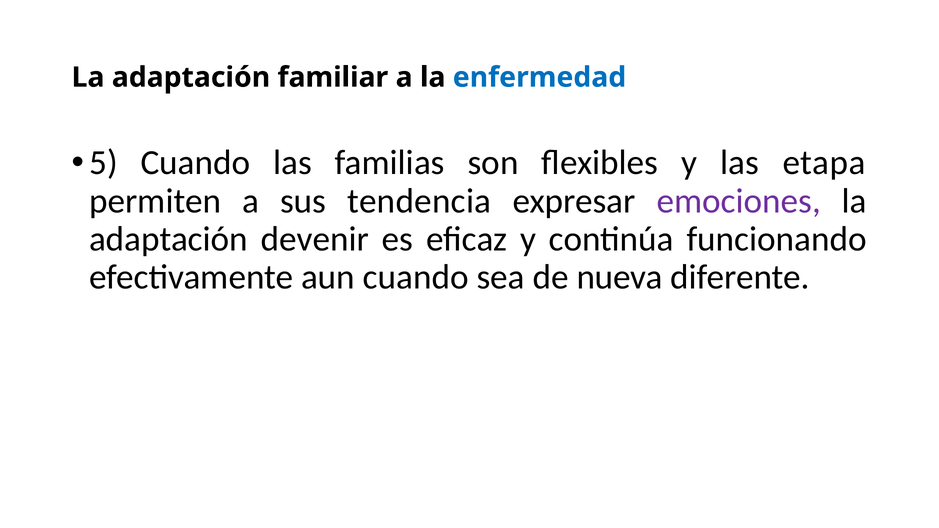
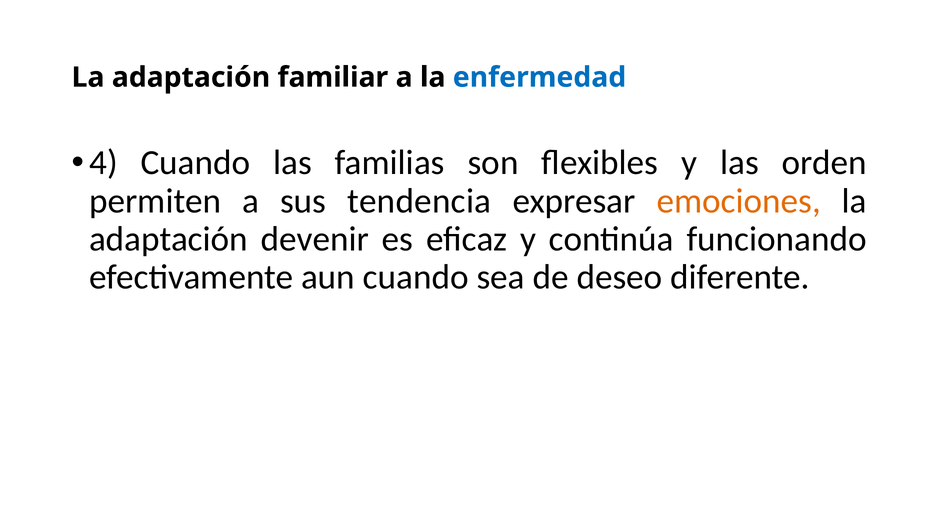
5: 5 -> 4
etapa: etapa -> orden
emociones colour: purple -> orange
nueva: nueva -> deseo
